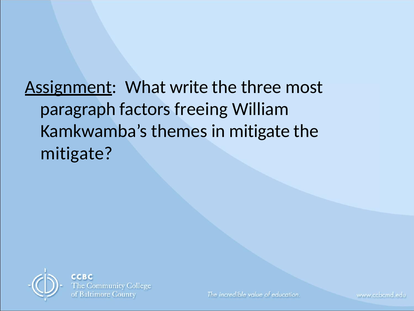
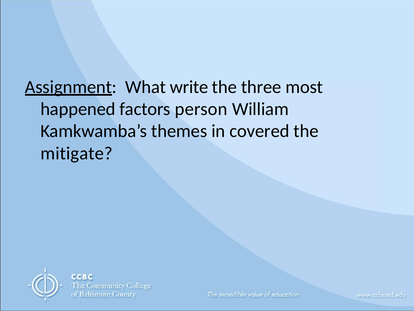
paragraph: paragraph -> happened
freeing: freeing -> person
in mitigate: mitigate -> covered
